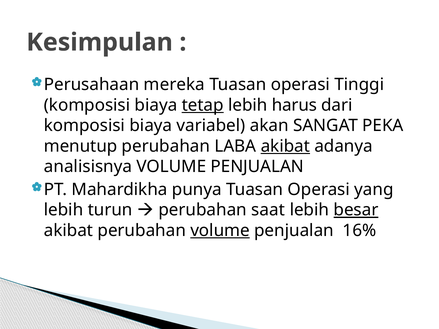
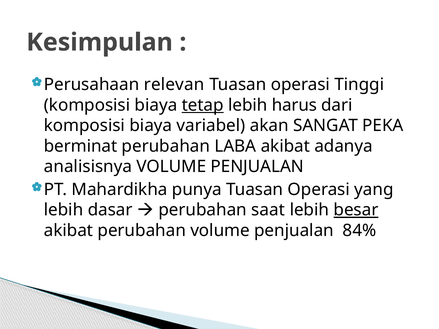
mereka: mereka -> relevan
menutup: menutup -> berminat
akibat at (285, 146) underline: present -> none
turun: turun -> dasar
volume at (220, 231) underline: present -> none
16%: 16% -> 84%
